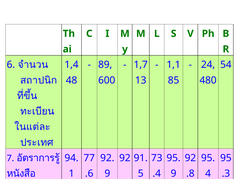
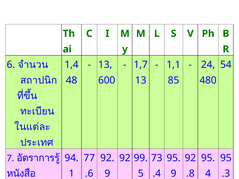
89 at (105, 65): 89 -> 13
91: 91 -> 99
